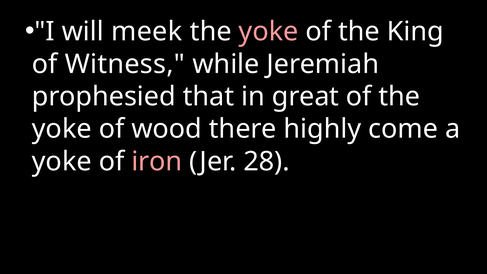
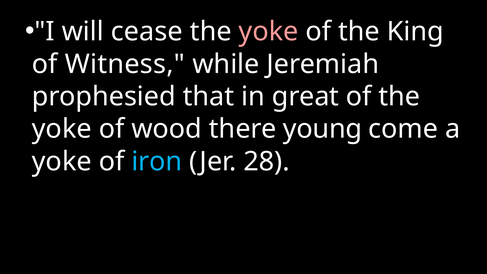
meek: meek -> cease
highly: highly -> young
iron colour: pink -> light blue
